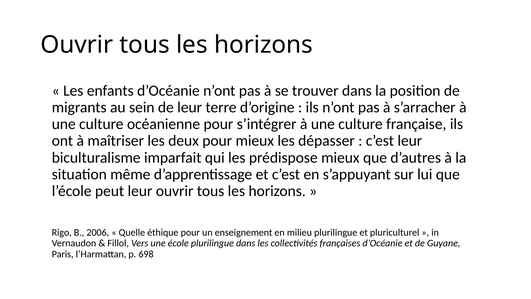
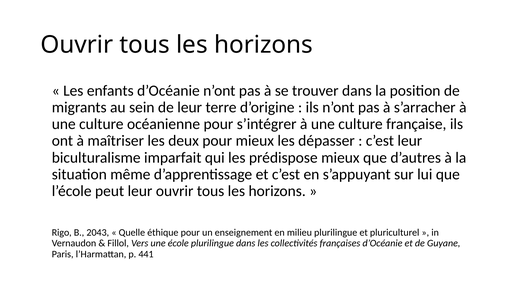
2006: 2006 -> 2043
698: 698 -> 441
